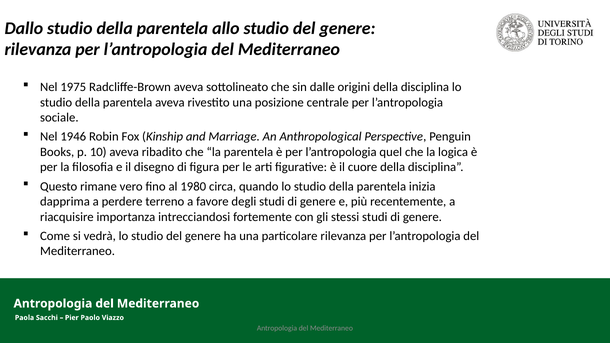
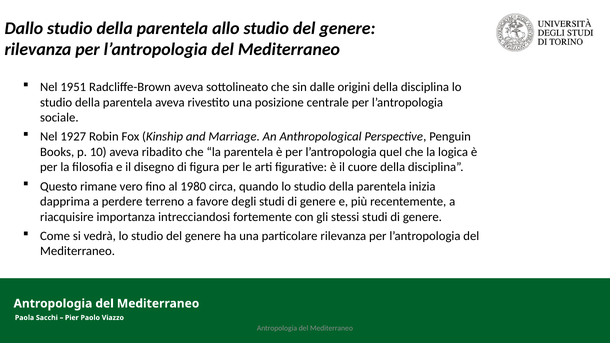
1975: 1975 -> 1951
1946: 1946 -> 1927
